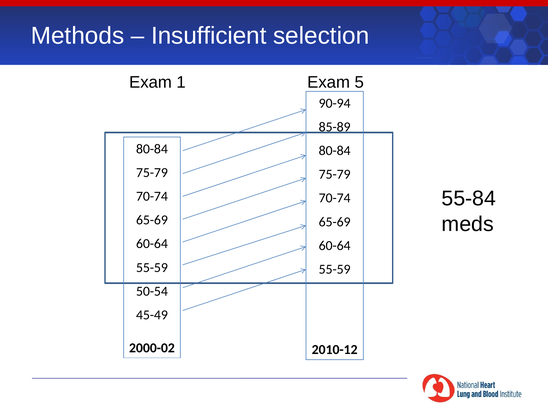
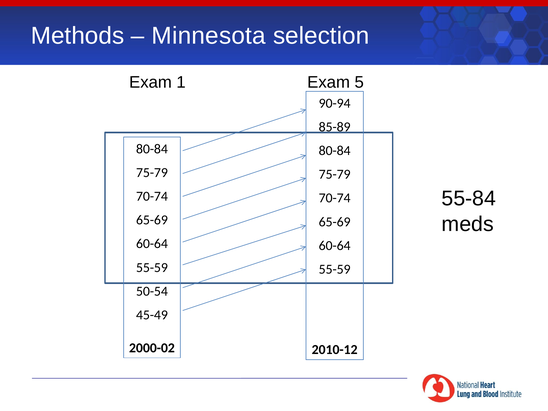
Insufficient: Insufficient -> Minnesota
